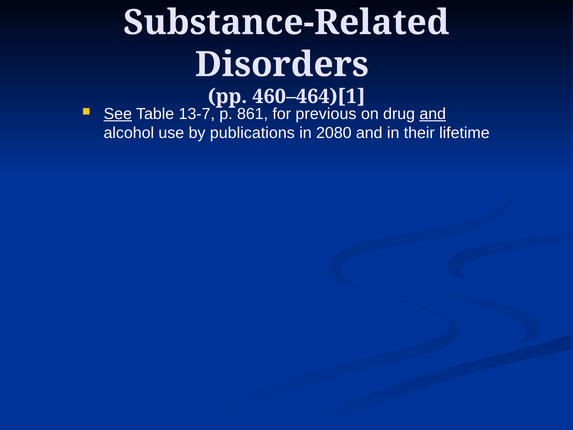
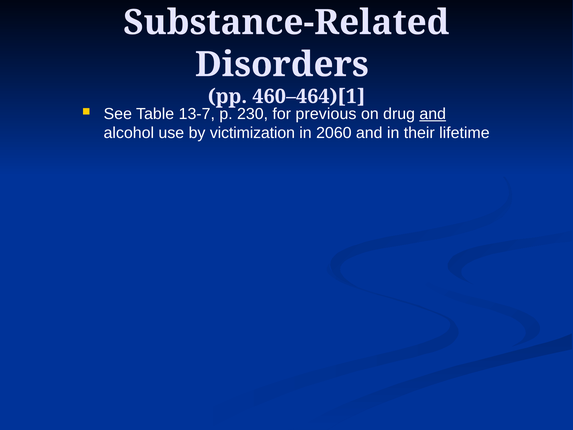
See underline: present -> none
861: 861 -> 230
publications: publications -> victimization
2080: 2080 -> 2060
